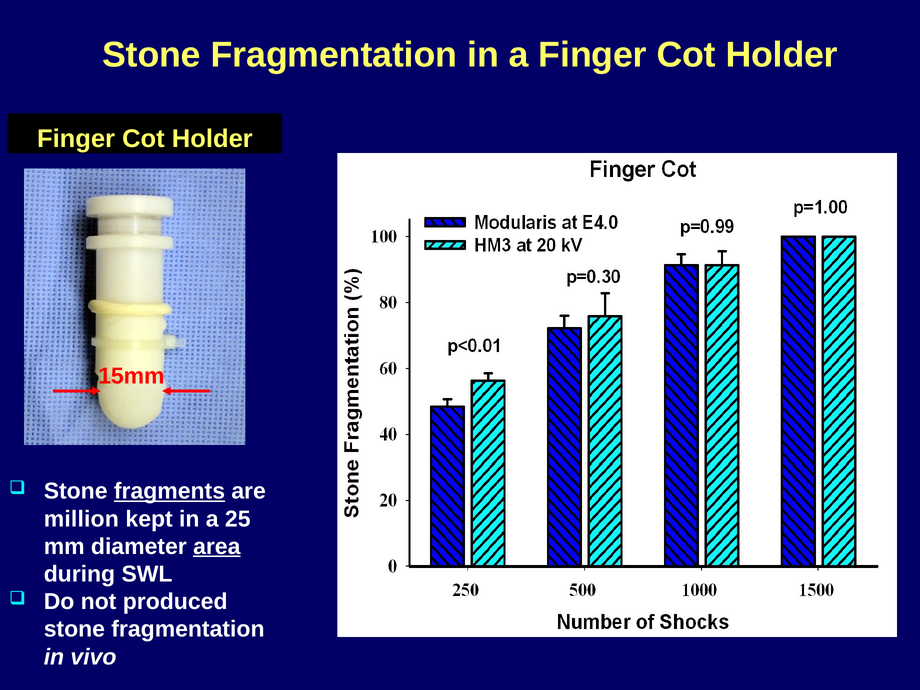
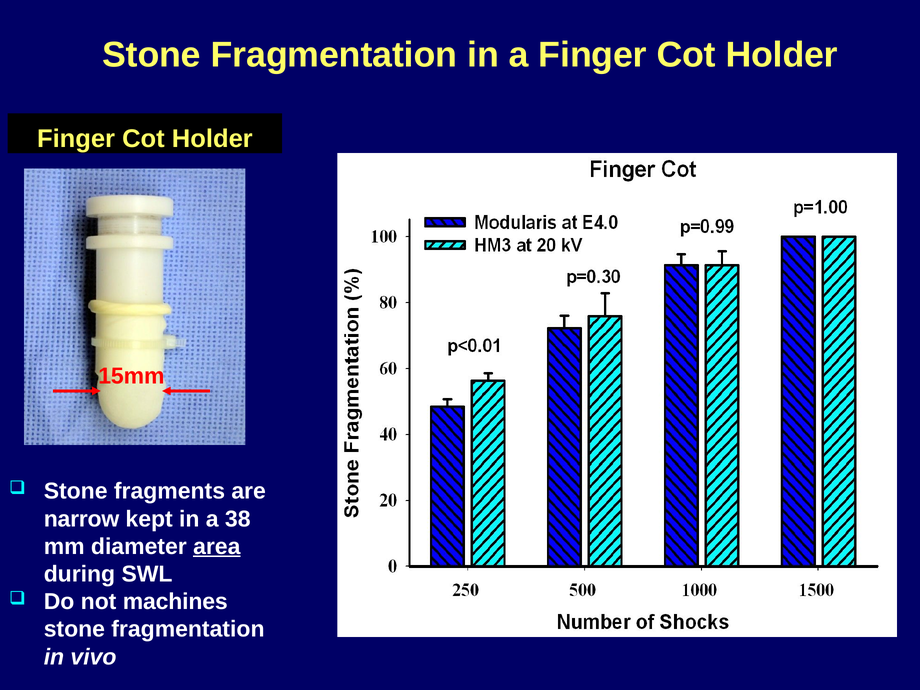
fragments underline: present -> none
million: million -> narrow
25: 25 -> 38
produced: produced -> machines
